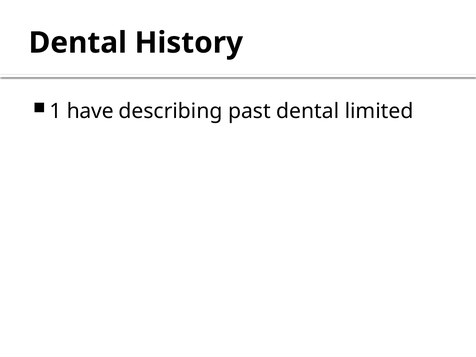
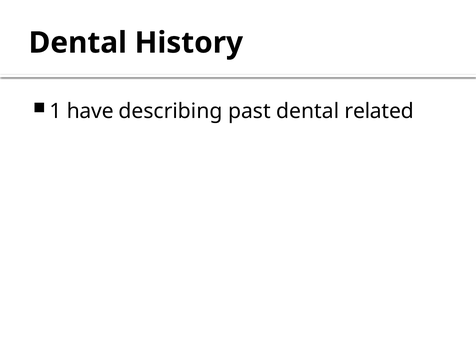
limited: limited -> related
